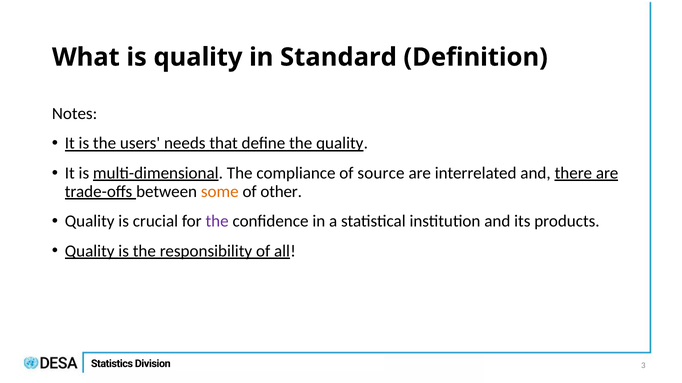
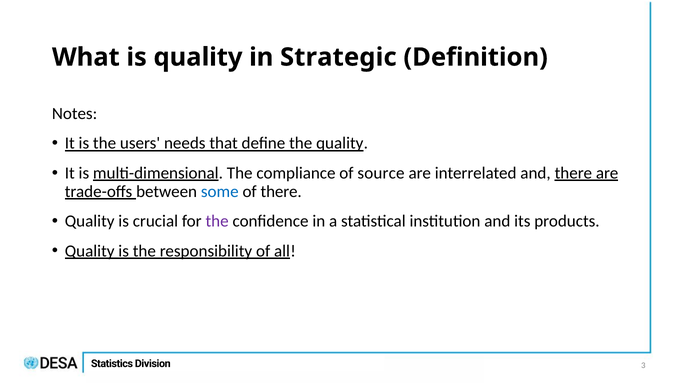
Standard: Standard -> Strategic
some colour: orange -> blue
of other: other -> there
